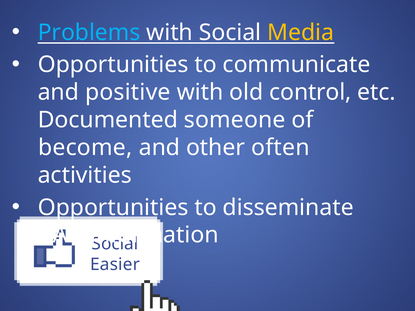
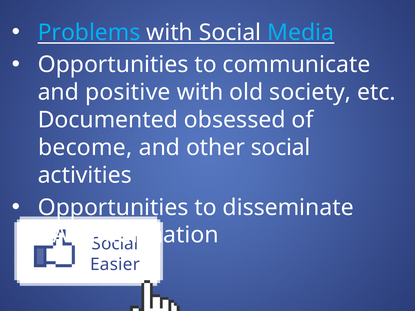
Media colour: yellow -> light blue
control: control -> society
someone: someone -> obsessed
other often: often -> social
